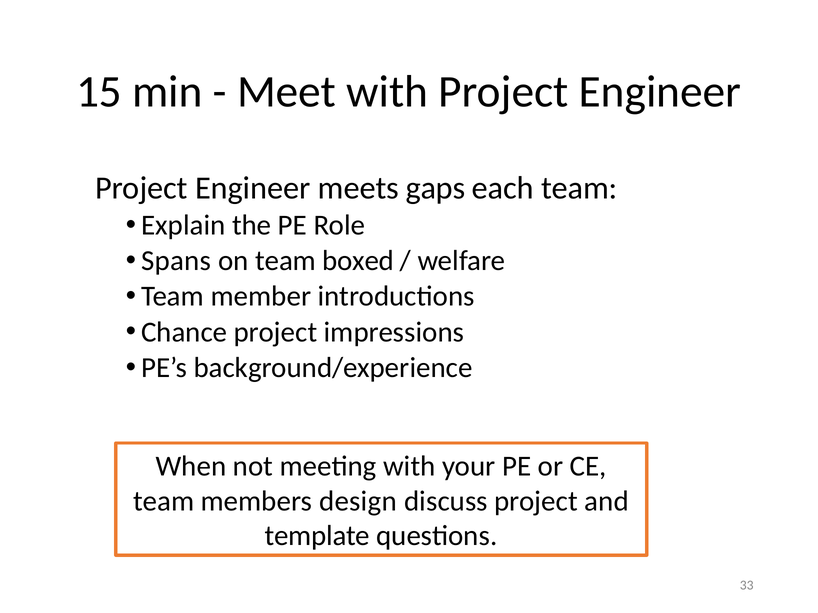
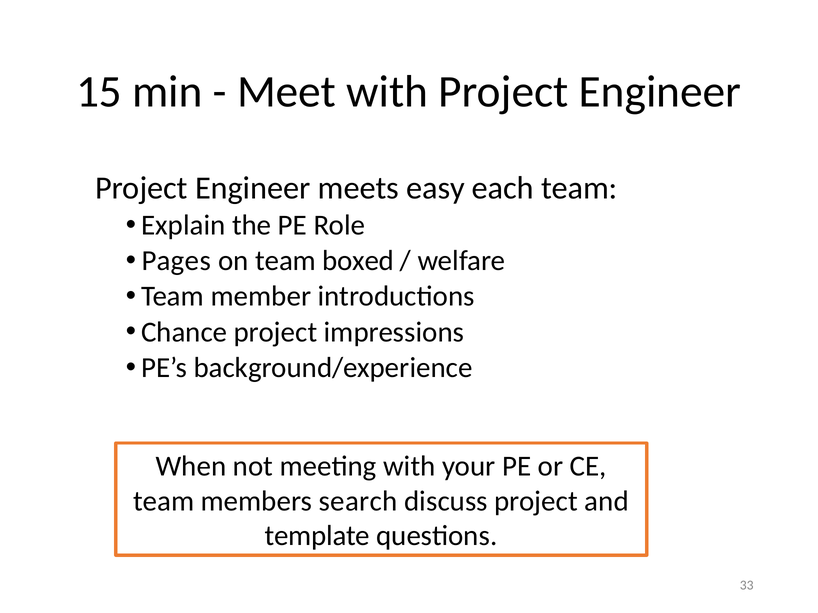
gaps: gaps -> easy
Spans: Spans -> Pages
design: design -> search
